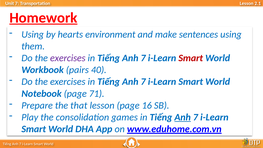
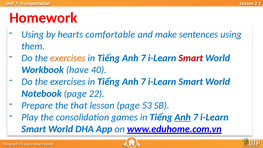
Homework underline: present -> none
environment: environment -> comfortable
exercises at (68, 58) colour: purple -> orange
pairs: pairs -> have
71: 71 -> 22
16: 16 -> 53
